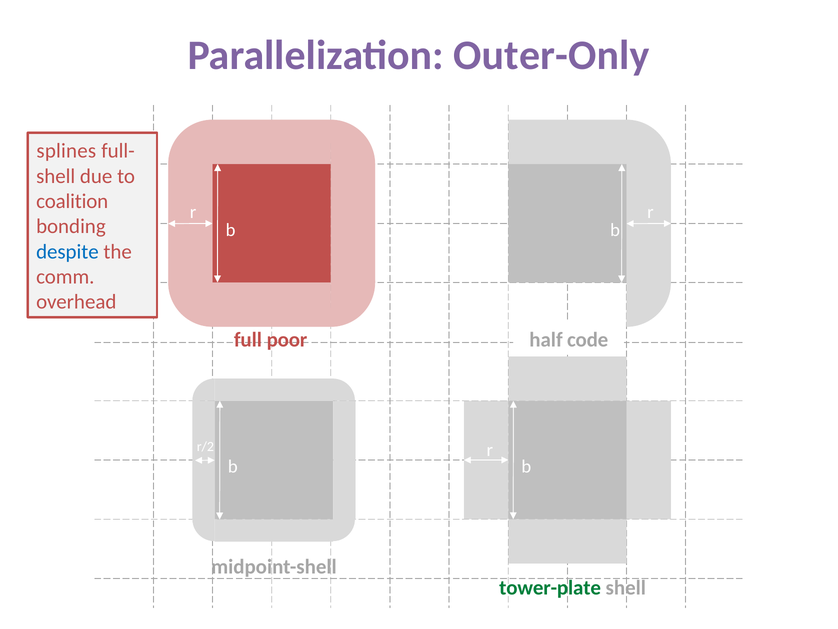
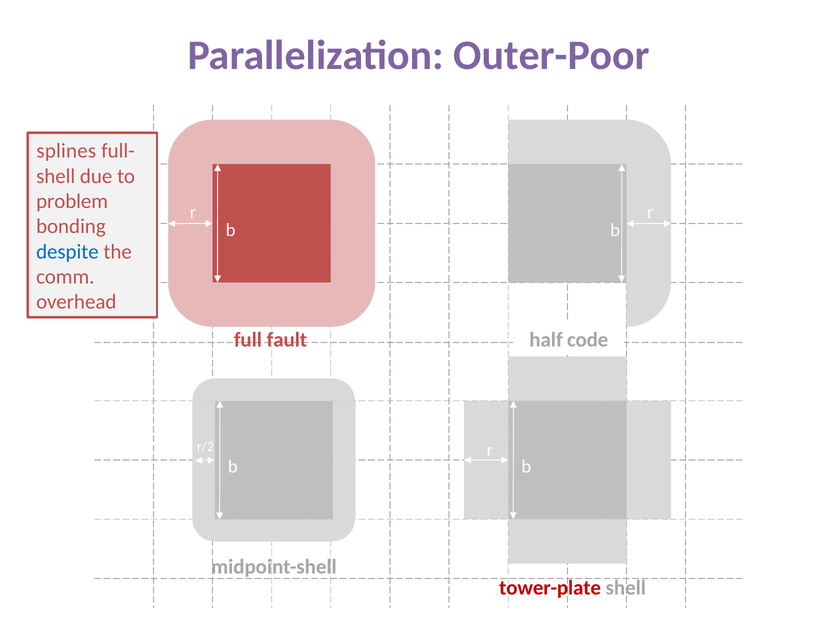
Outer-Only: Outer-Only -> Outer-Poor
coalition: coalition -> problem
poor: poor -> fault
tower-plate colour: green -> red
